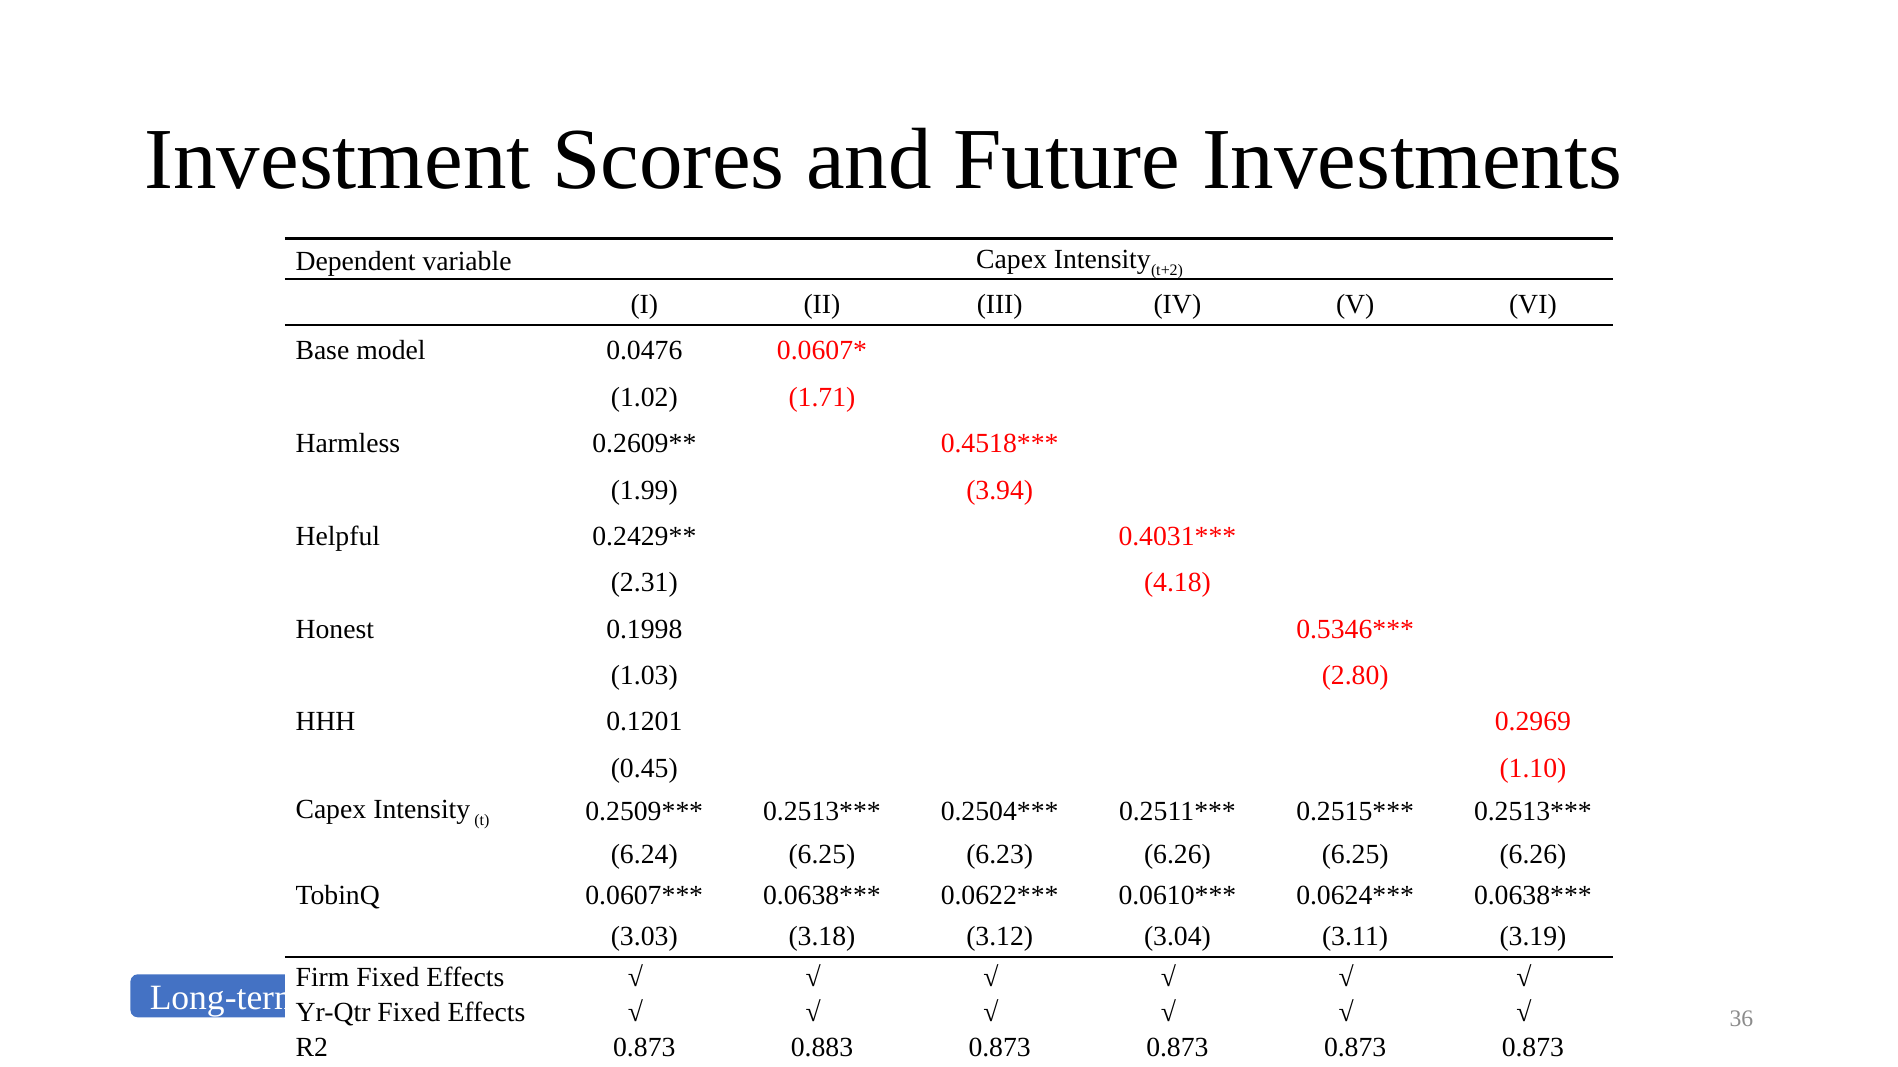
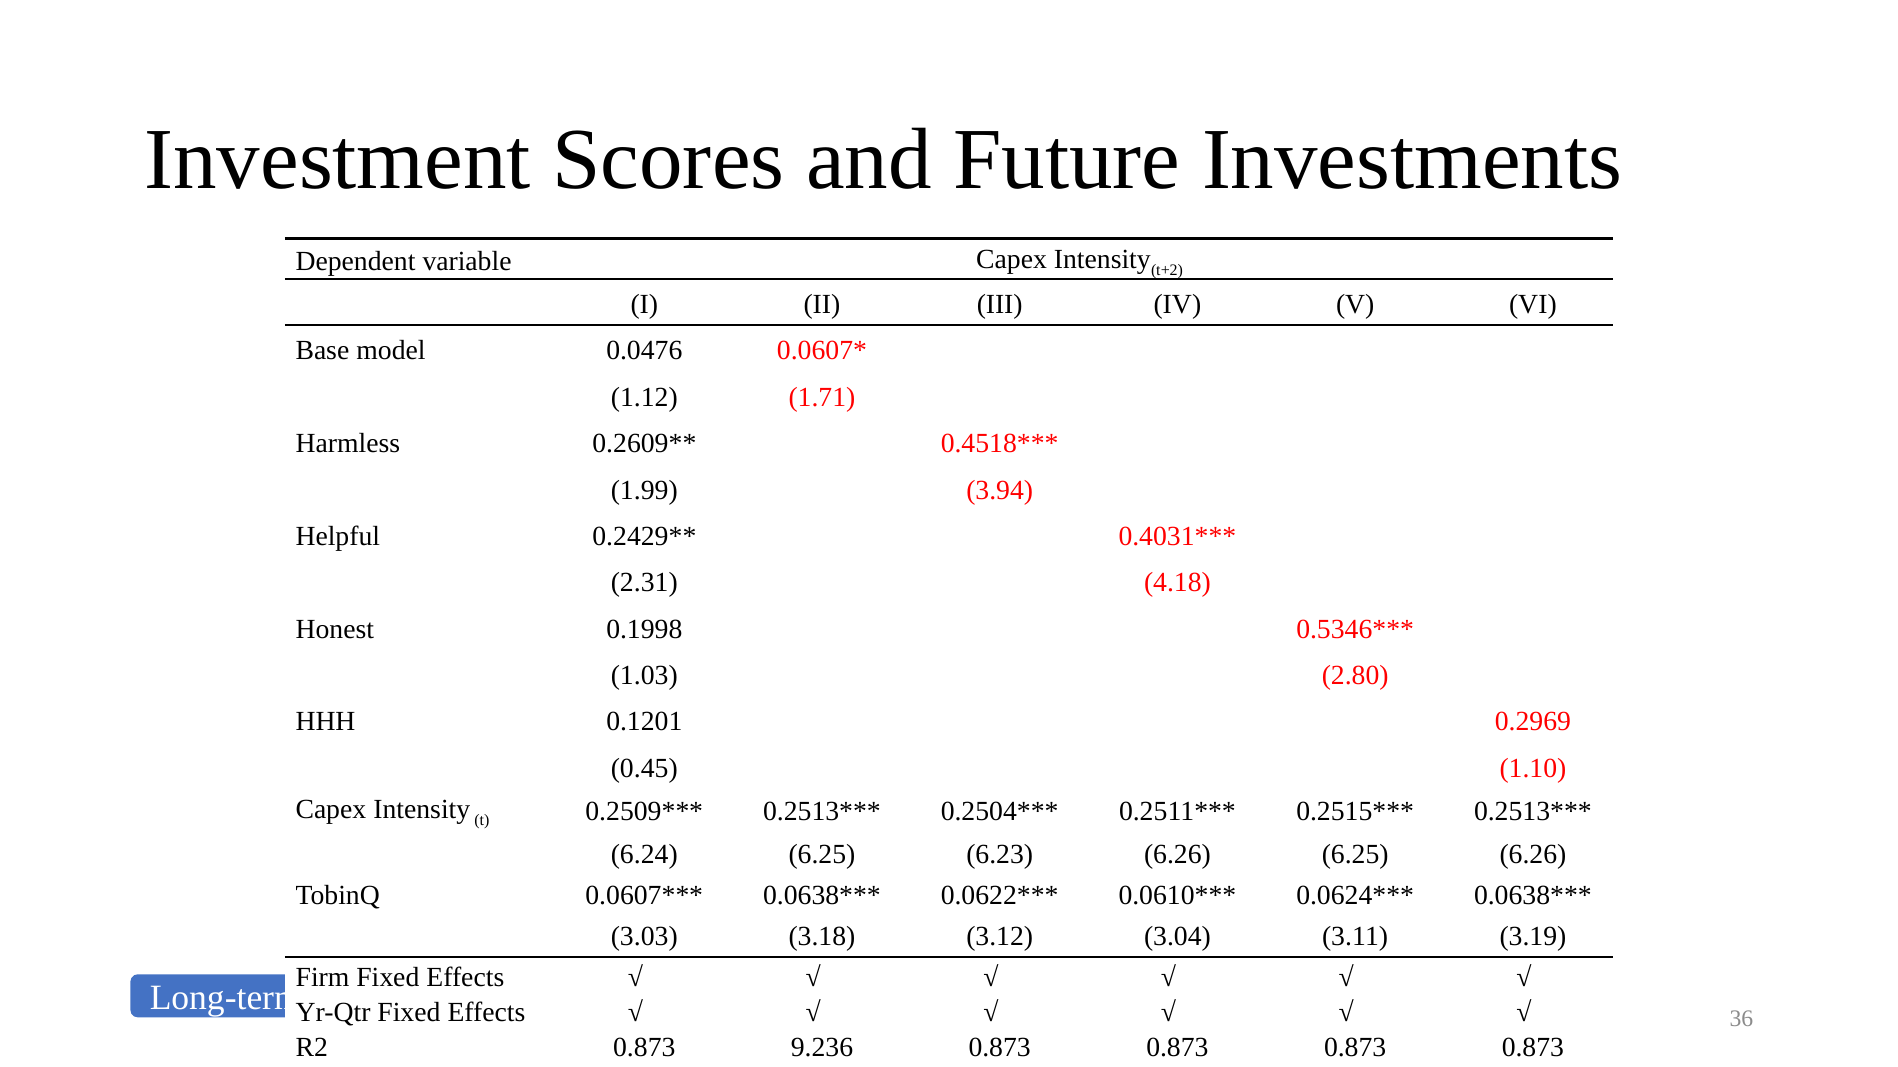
1.02: 1.02 -> 1.12
0.883: 0.883 -> 9.236
